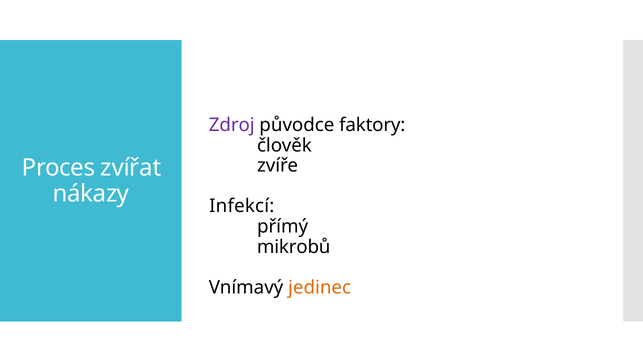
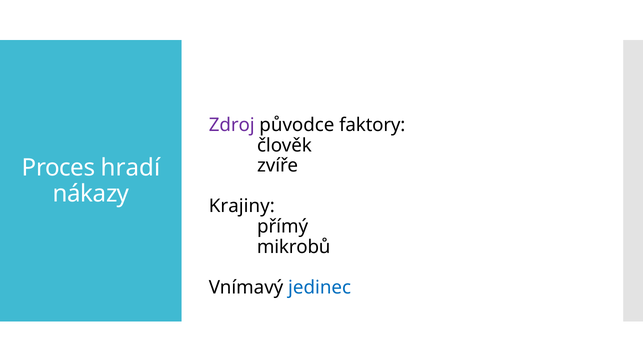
zvířat: zvířat -> hradí
Infekcí: Infekcí -> Krajiny
jedinec colour: orange -> blue
